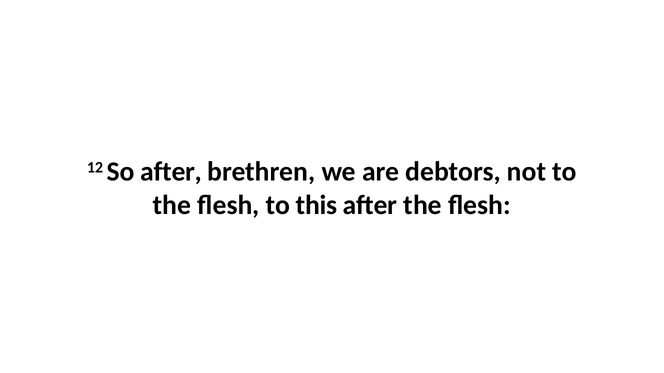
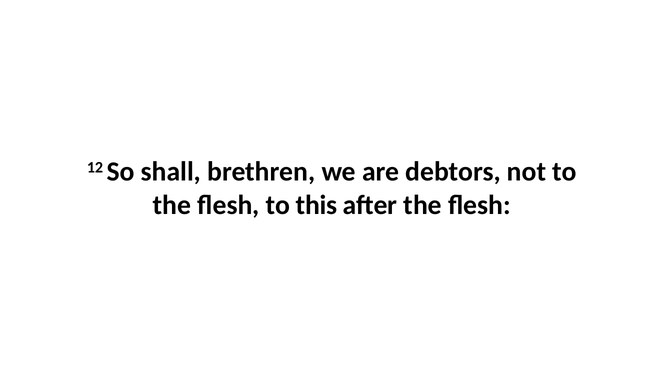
So after: after -> shall
